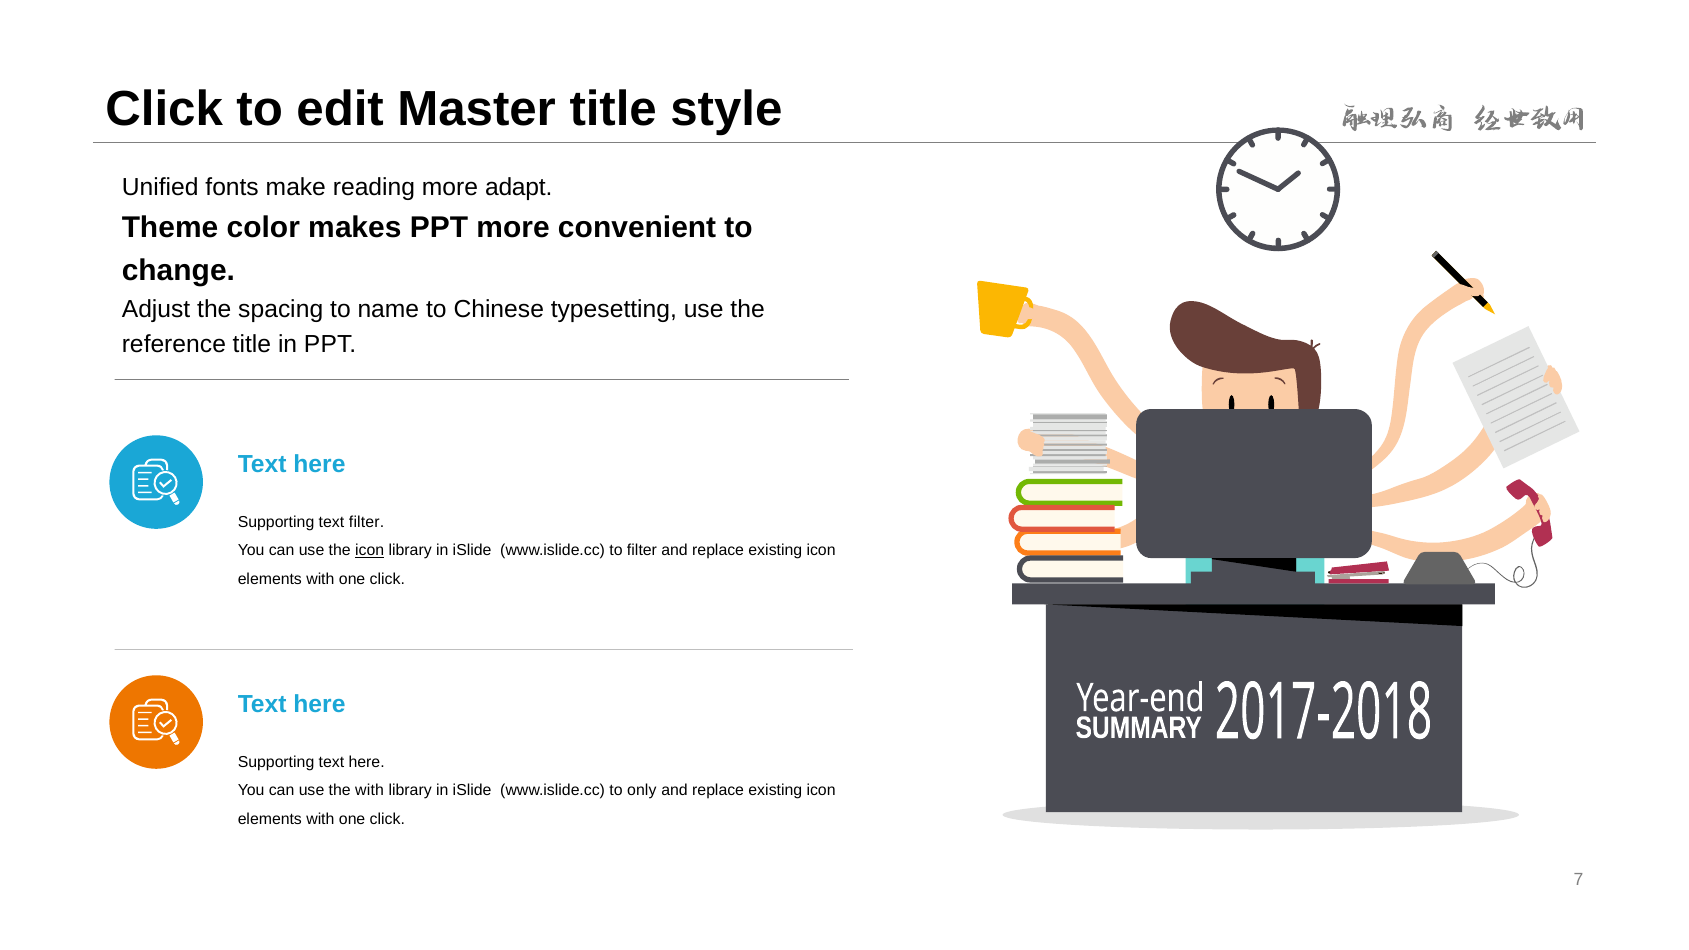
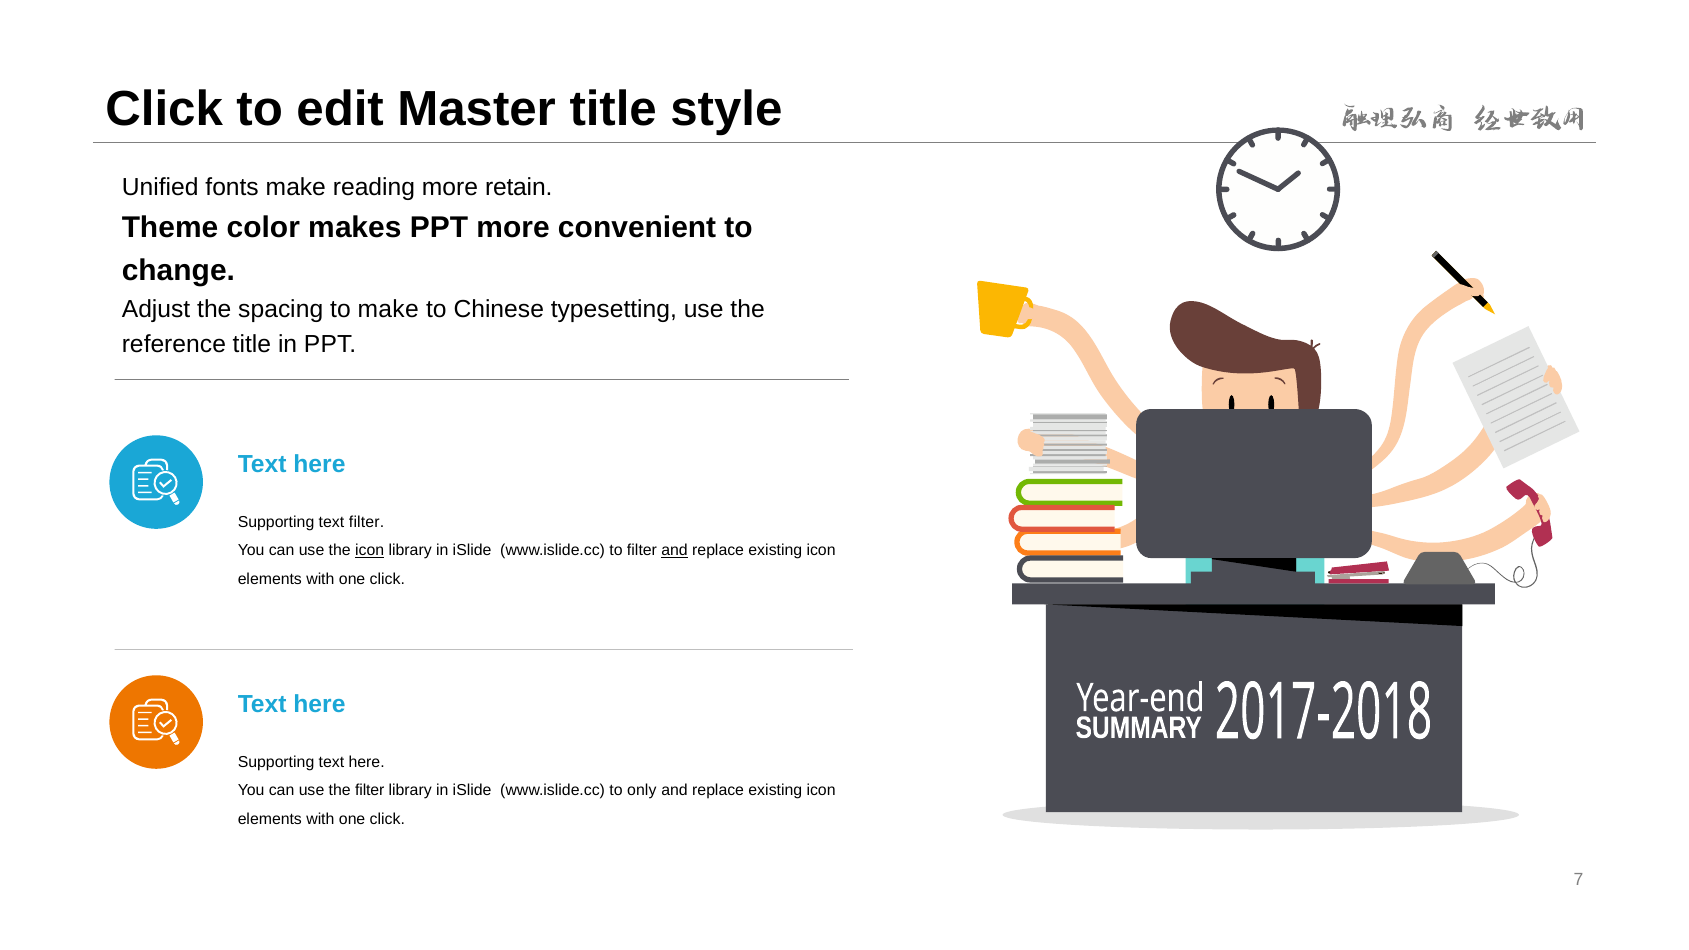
adapt: adapt -> retain
to name: name -> make
and at (674, 551) underline: none -> present
the with: with -> filter
